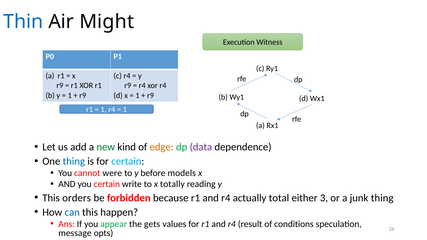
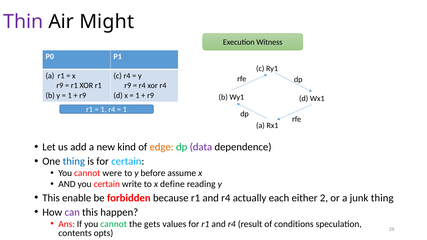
Thin colour: blue -> purple
new colour: green -> black
models: models -> assume
totally: totally -> define
orders: orders -> enable
total: total -> each
3: 3 -> 2
can colour: blue -> purple
If you appear: appear -> cannot
message: message -> contents
